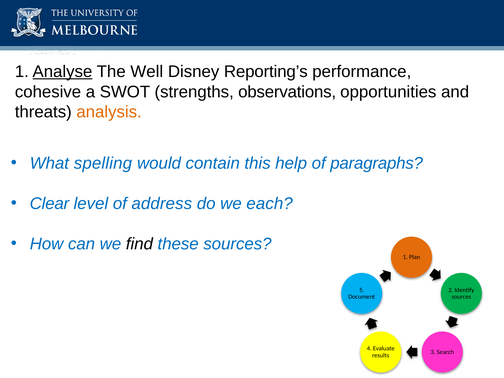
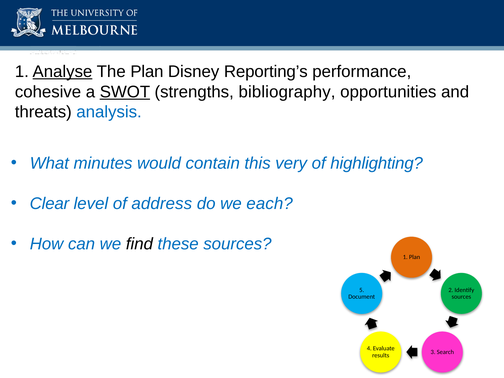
The Well: Well -> Plan
SWOT underline: none -> present
observations: observations -> bibliography
analysis colour: orange -> blue
spelling: spelling -> minutes
help: help -> very
paragraphs: paragraphs -> highlighting
